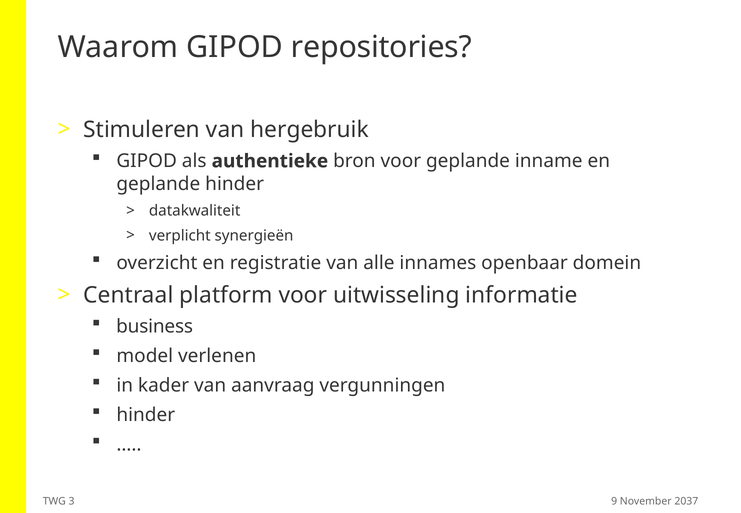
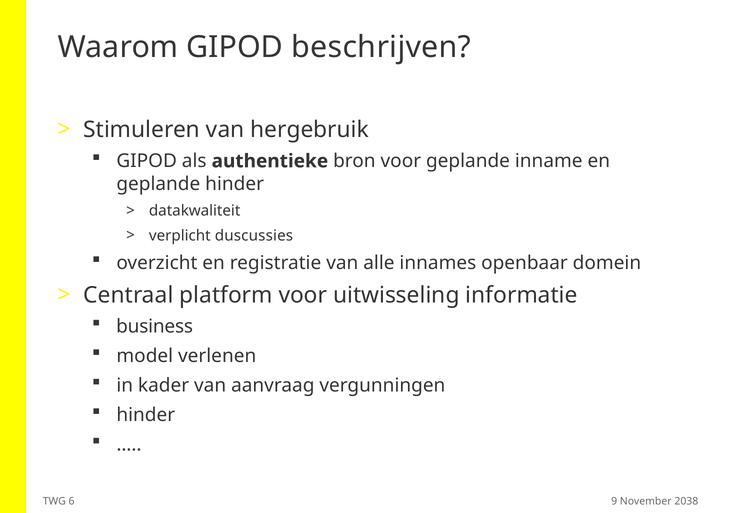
repositories: repositories -> beschrijven
synergieën: synergieën -> duscussies
3: 3 -> 6
2037: 2037 -> 2038
